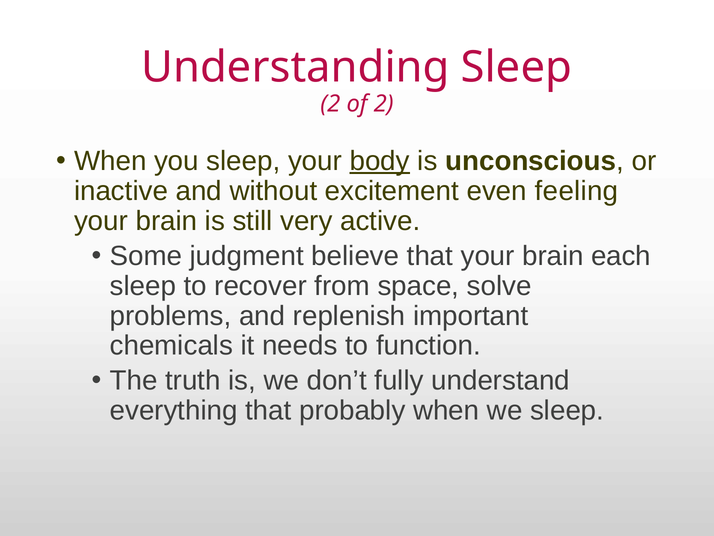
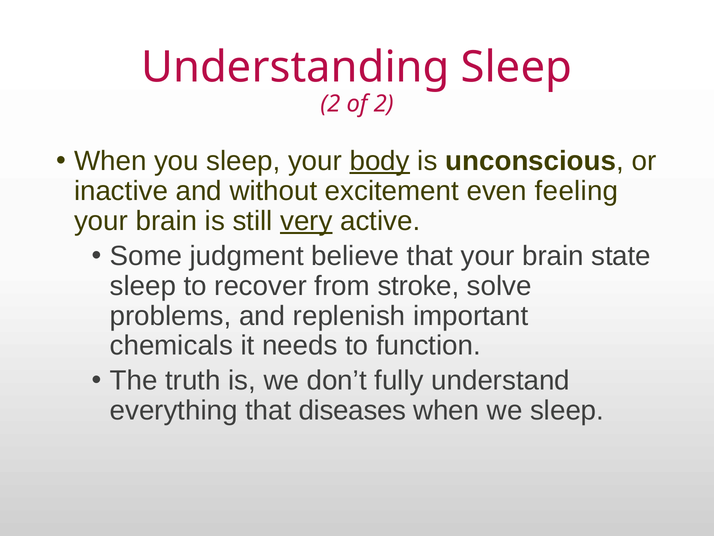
very underline: none -> present
each: each -> state
space: space -> stroke
probably: probably -> diseases
